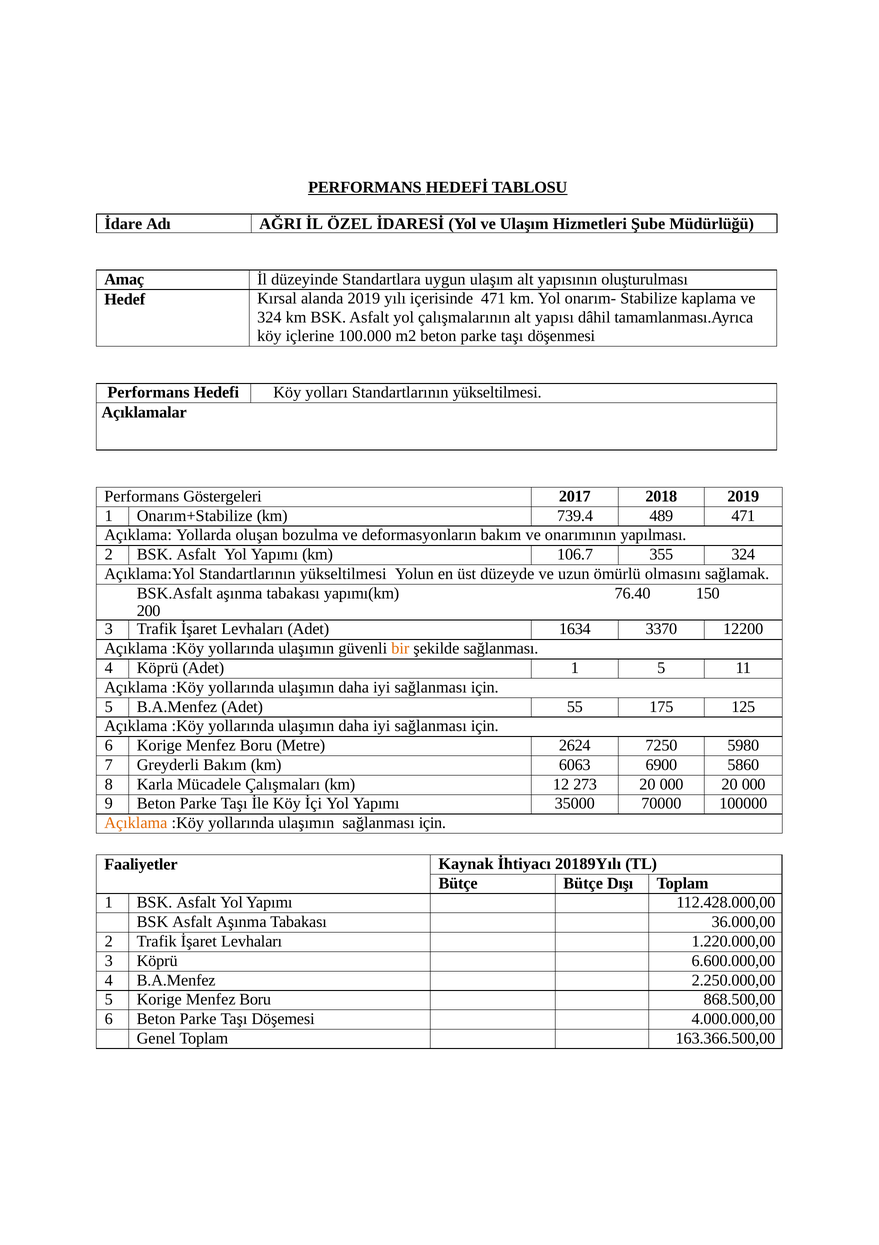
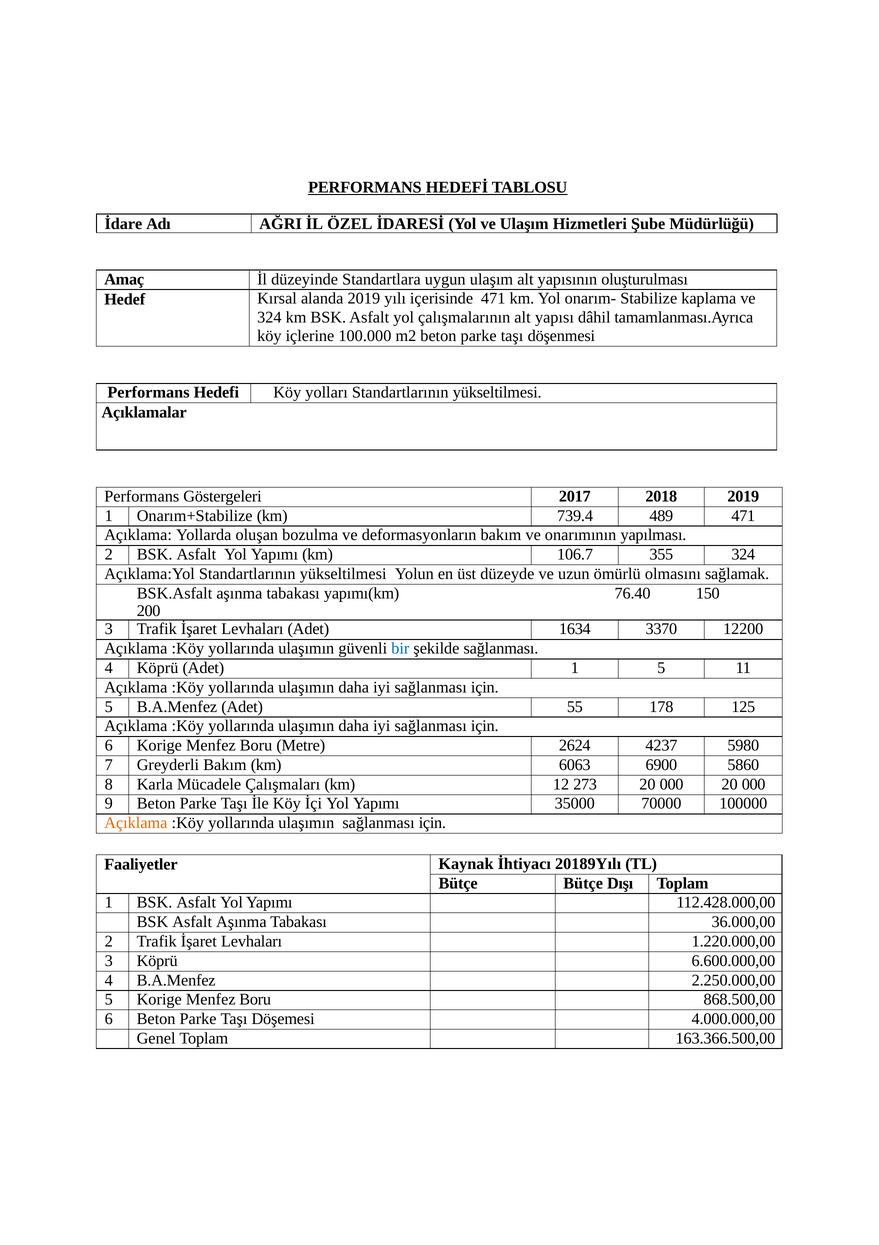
bir colour: orange -> blue
175: 175 -> 178
7250: 7250 -> 4237
